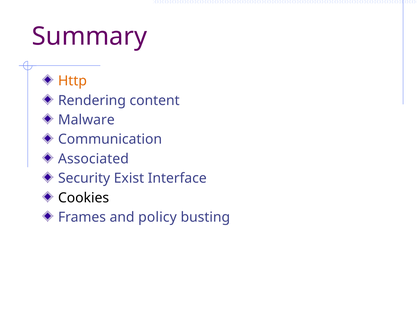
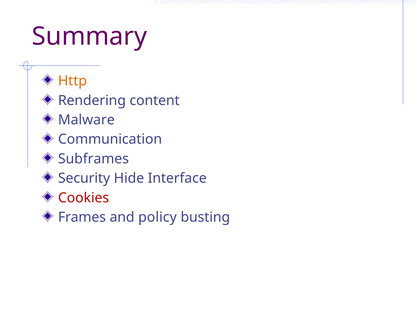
Associated: Associated -> Subframes
Exist: Exist -> Hide
Cookies colour: black -> red
